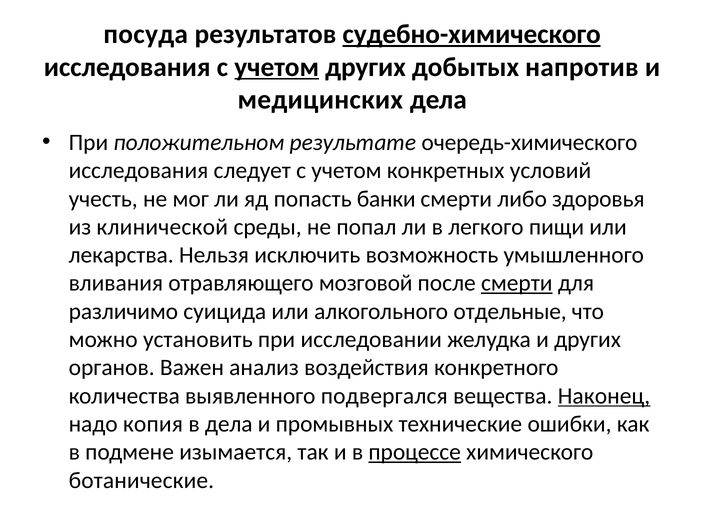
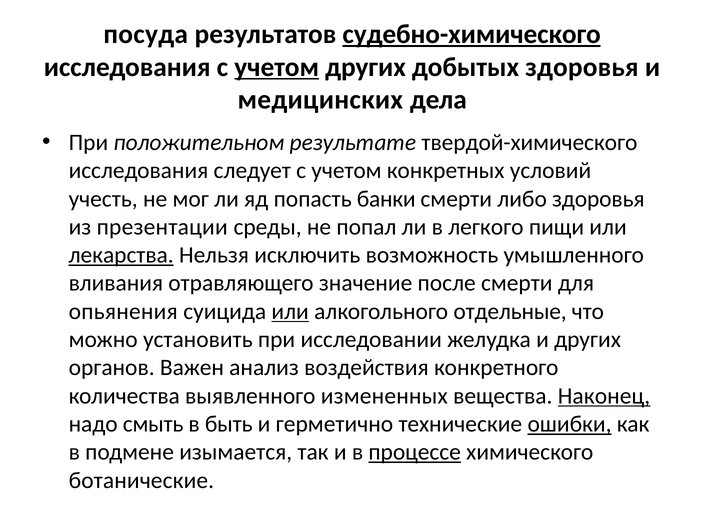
добытых напротив: напротив -> здоровья
очередь-химического: очередь-химического -> твердой-химического
клинической: клинической -> презентации
лекарства underline: none -> present
мозговой: мозговой -> значение
смерти at (517, 283) underline: present -> none
различимо: различимо -> опьянения
или at (290, 311) underline: none -> present
подвергался: подвергался -> измененных
копия: копия -> смыть
в дела: дела -> быть
промывных: промывных -> герметично
ошибки underline: none -> present
